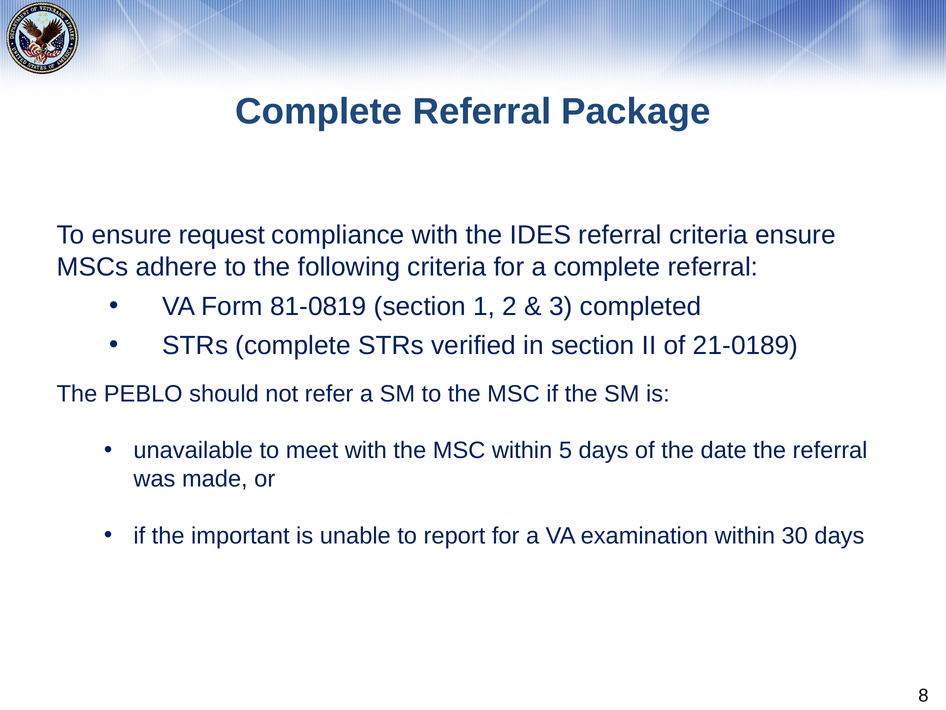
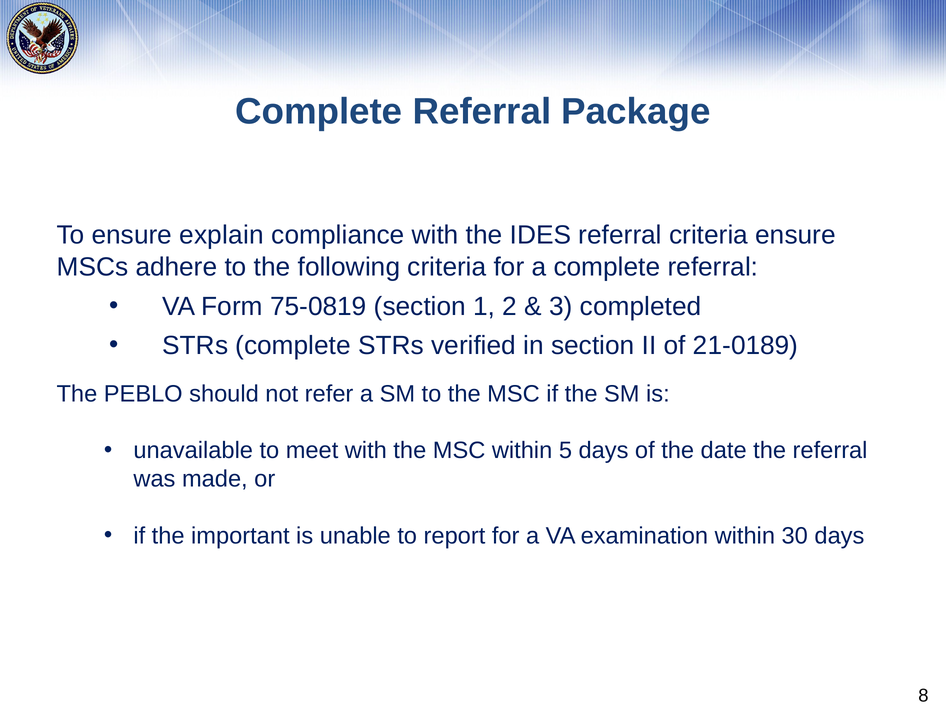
request: request -> explain
81-0819: 81-0819 -> 75-0819
